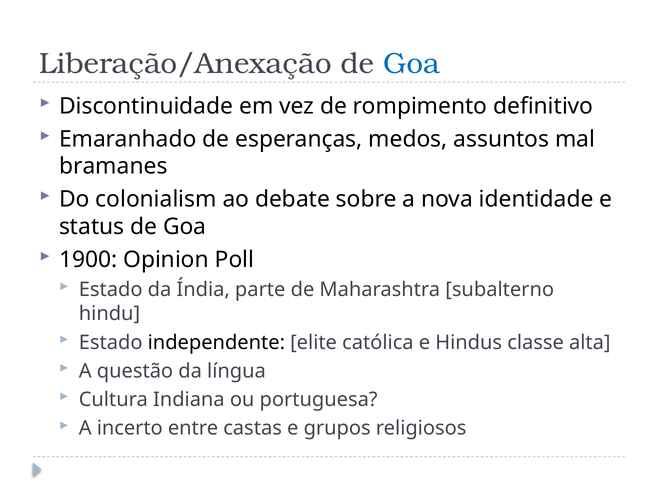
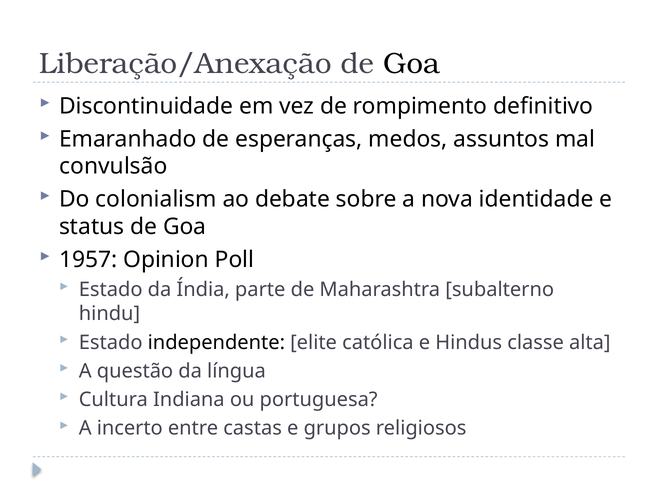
Goa at (412, 63) colour: blue -> black
bramanes: bramanes -> convulsão
1900: 1900 -> 1957
